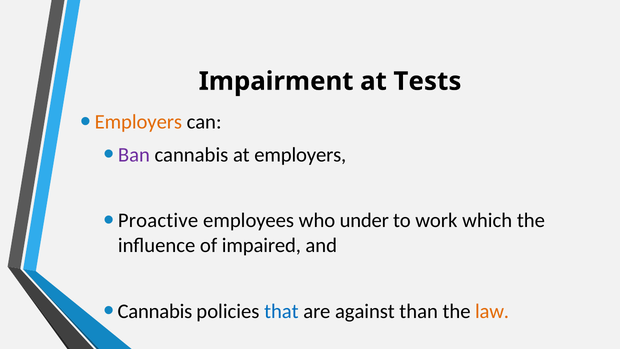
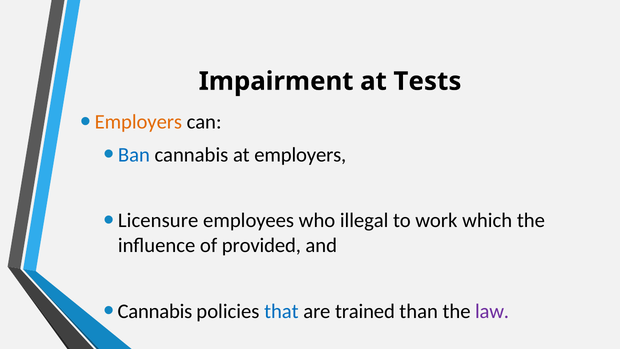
Ban colour: purple -> blue
Proactive: Proactive -> Licensure
under: under -> illegal
impaired: impaired -> provided
against: against -> trained
law colour: orange -> purple
